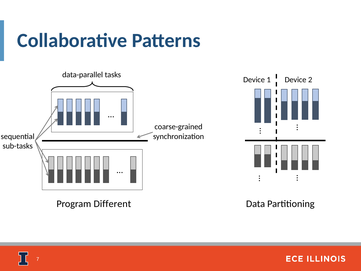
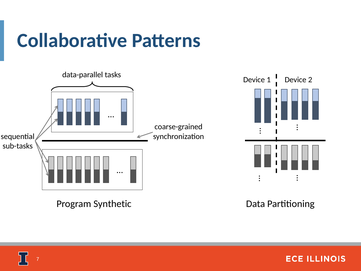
Different: Different -> Synthetic
